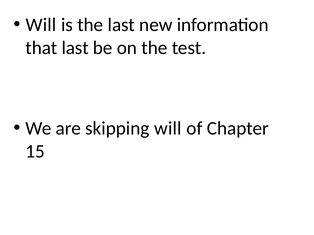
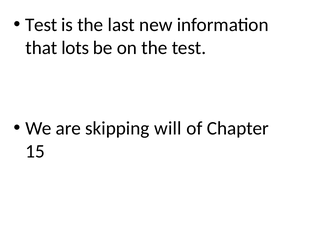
Will at (41, 25): Will -> Test
that last: last -> lots
